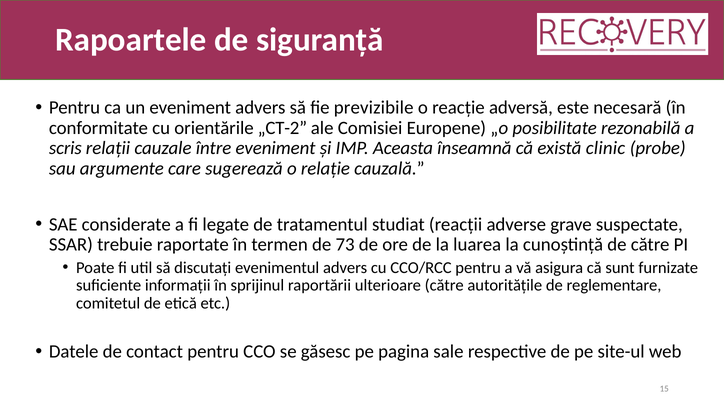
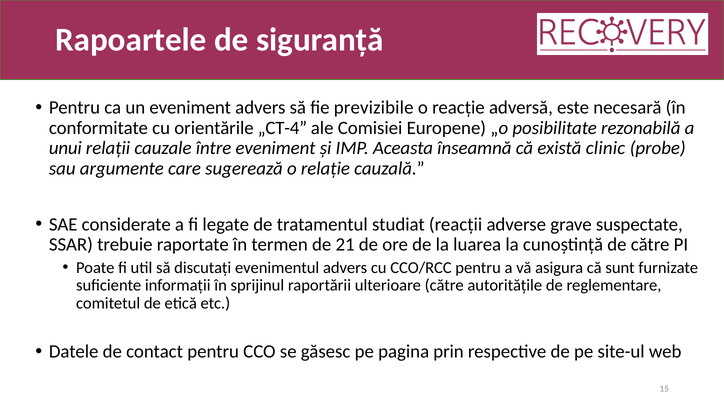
„CT-2: „CT-2 -> „CT-4
scris: scris -> unui
73: 73 -> 21
sale: sale -> prin
